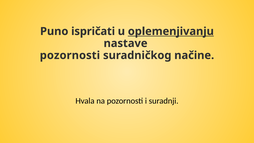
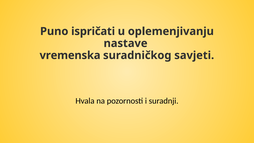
oplemenjivanju underline: present -> none
pozornosti at (70, 55): pozornosti -> vremenska
načine: načine -> savjeti
